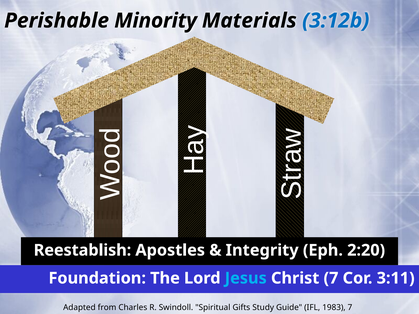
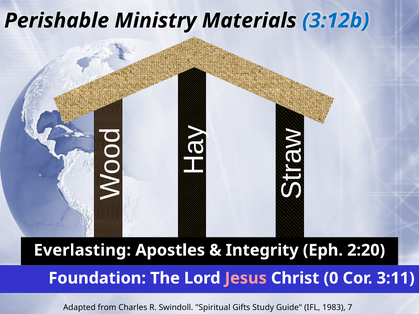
Minority: Minority -> Ministry
Reestablish: Reestablish -> Everlasting
Jesus colour: light blue -> pink
Christ 7: 7 -> 0
